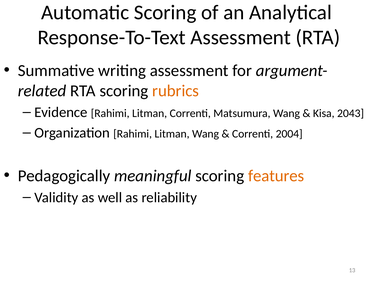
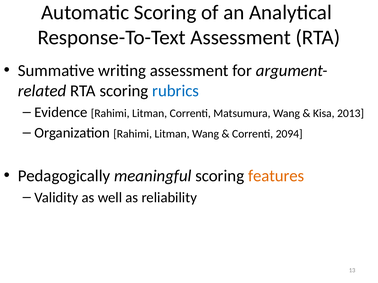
rubrics colour: orange -> blue
2043: 2043 -> 2013
2004: 2004 -> 2094
